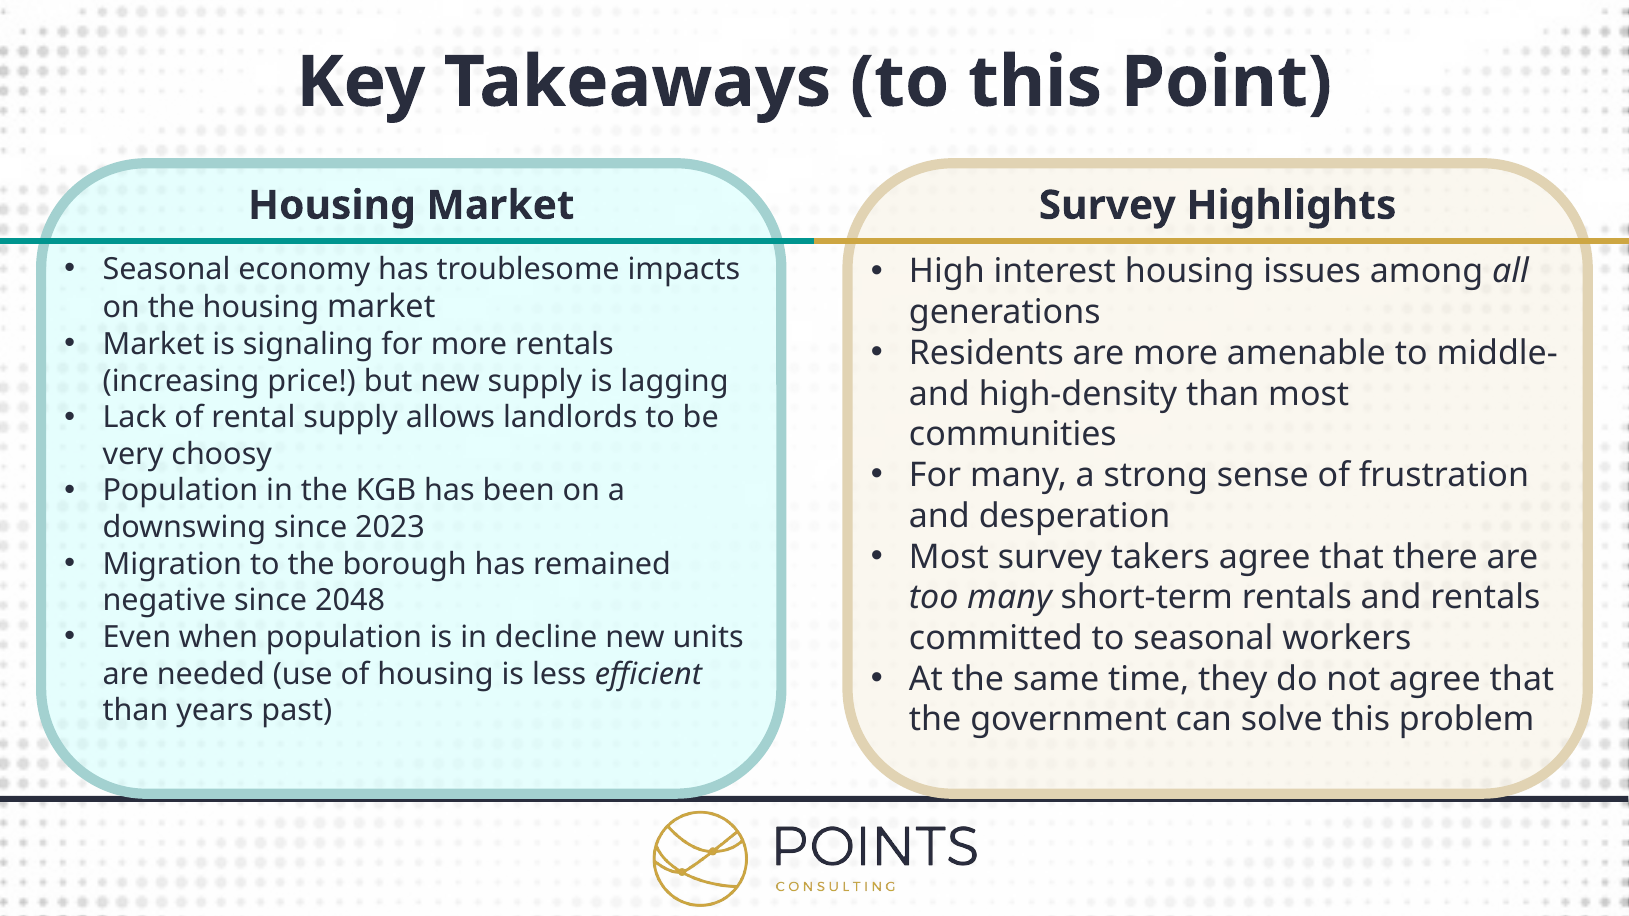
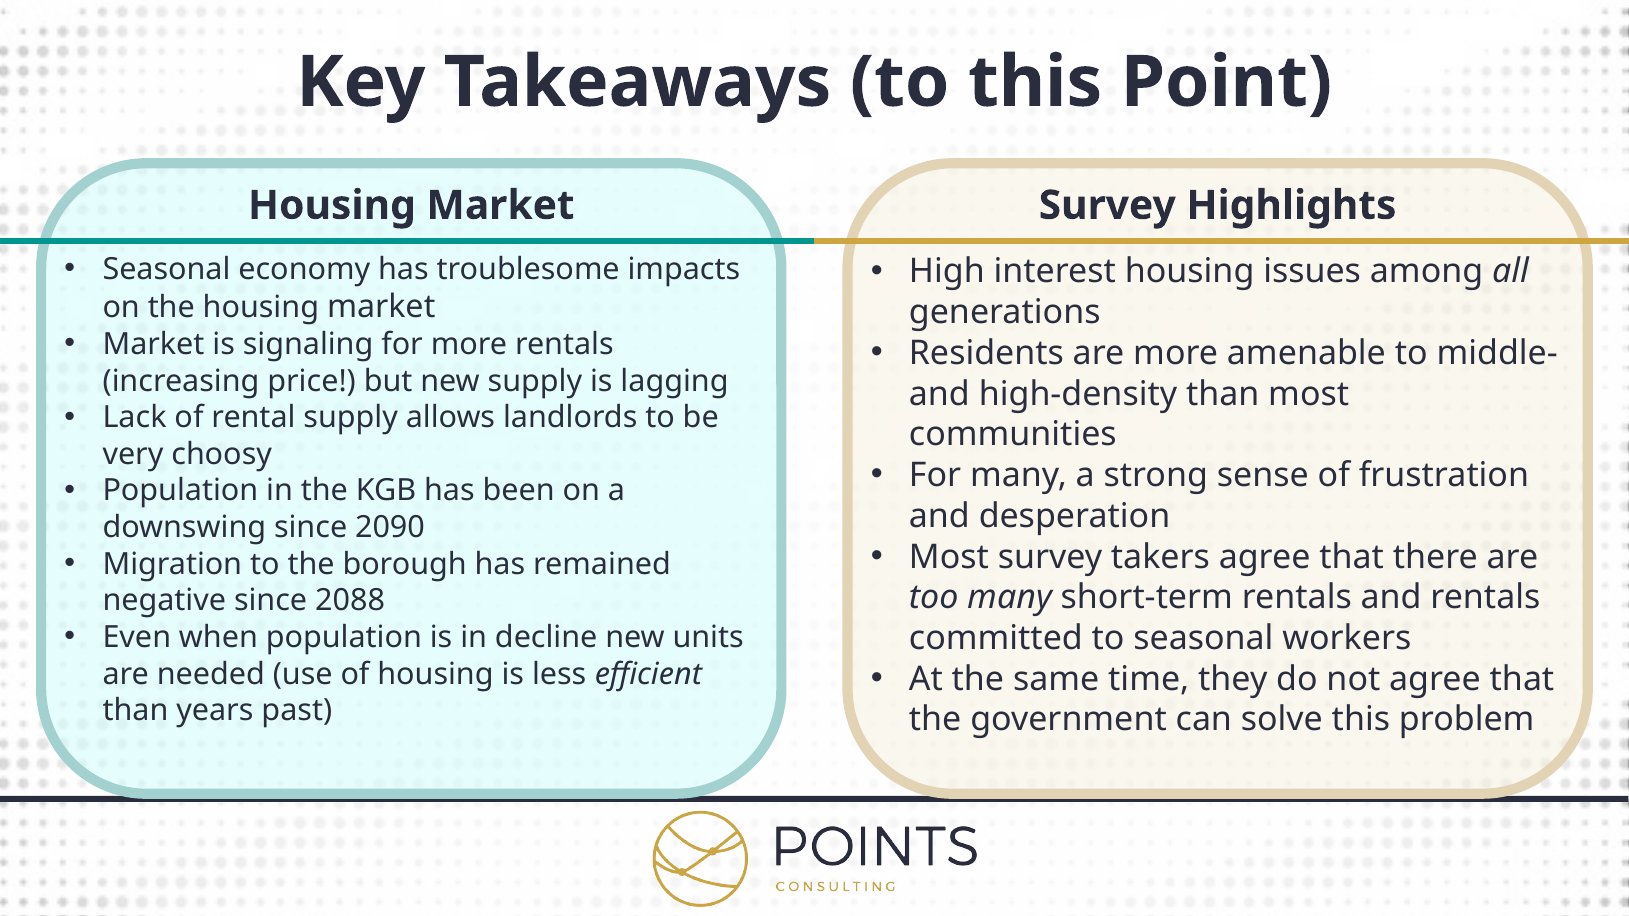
2023: 2023 -> 2090
2048: 2048 -> 2088
